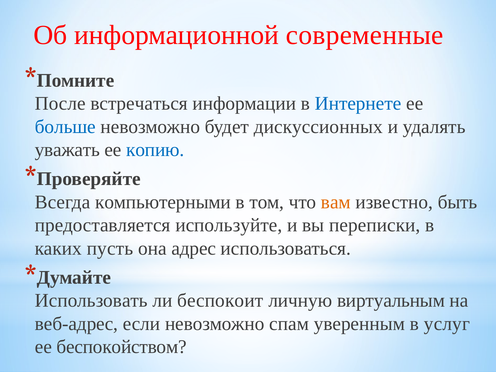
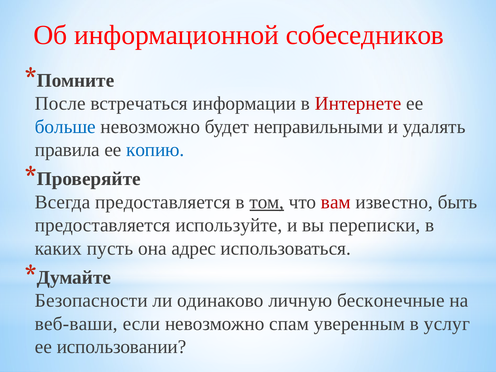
современные: современные -> собеседников
Интернете colour: blue -> red
дискуссионных: дискуссионных -> неправильными
уважать: уважать -> правила
Всегда компьютерными: компьютерными -> предоставляется
том underline: none -> present
вам colour: orange -> red
Использовать: Использовать -> Безопасности
беспокоит: беспокоит -> одинаково
виртуальным: виртуальным -> бесконечные
веб-адрес: веб-адрес -> веб-ваши
беспокойством: беспокойством -> использовании
